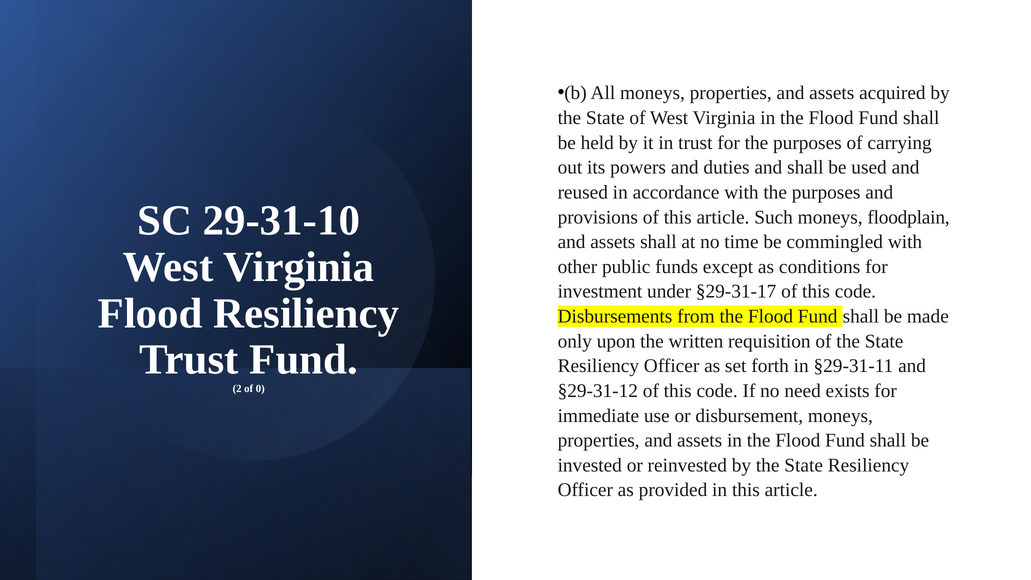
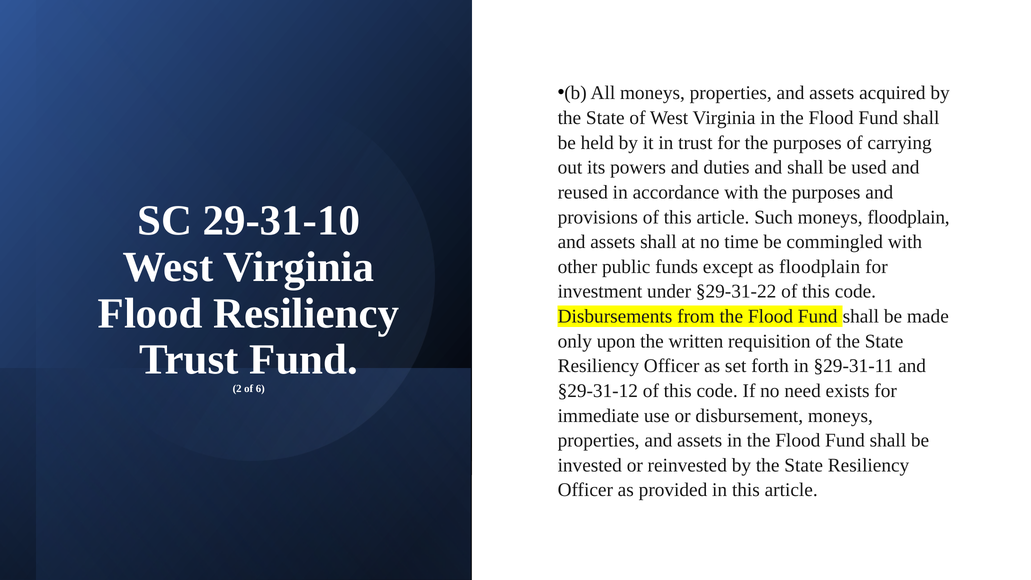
as conditions: conditions -> floodplain
§29-31-17: §29-31-17 -> §29-31-22
0: 0 -> 6
